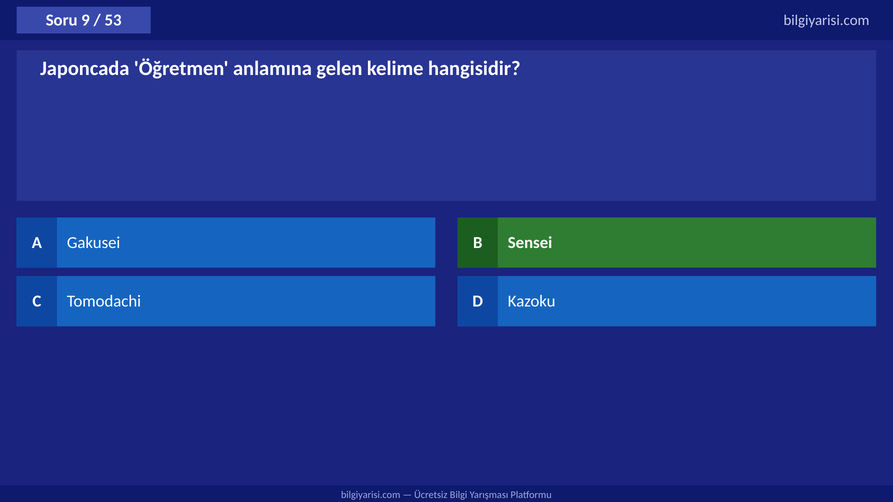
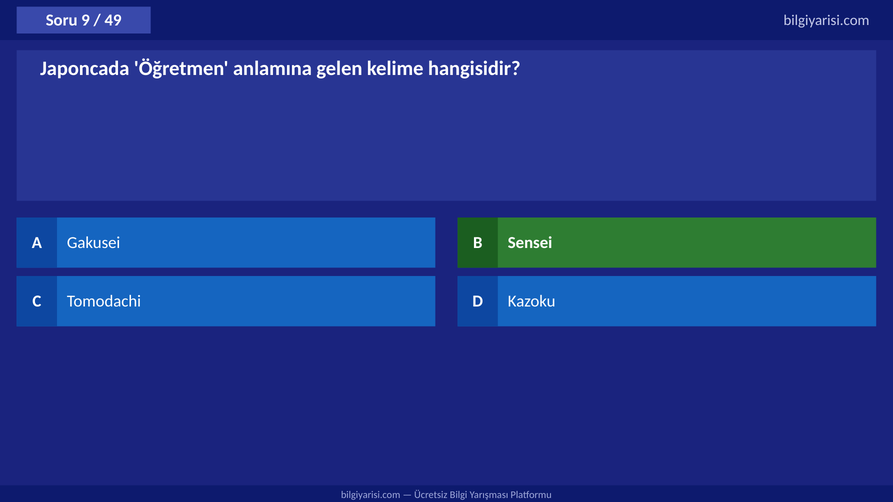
53: 53 -> 49
